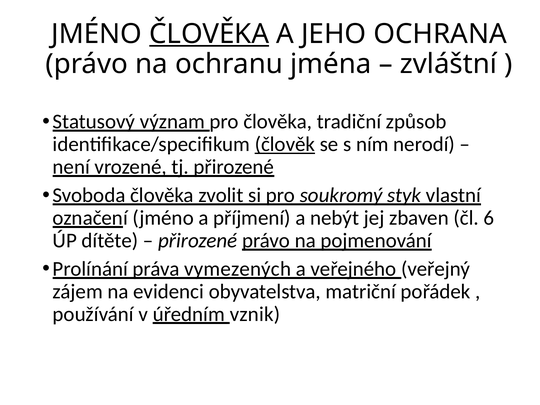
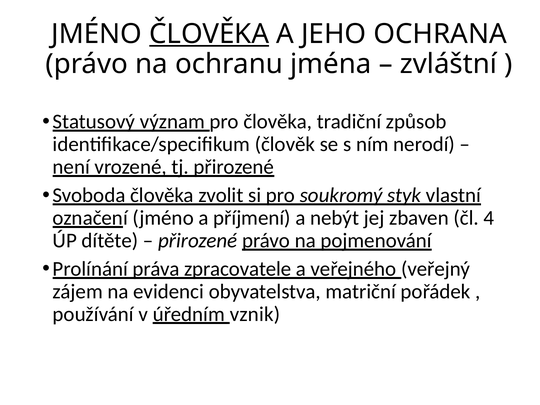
člověk underline: present -> none
6: 6 -> 4
vymezených: vymezených -> zpracovatele
